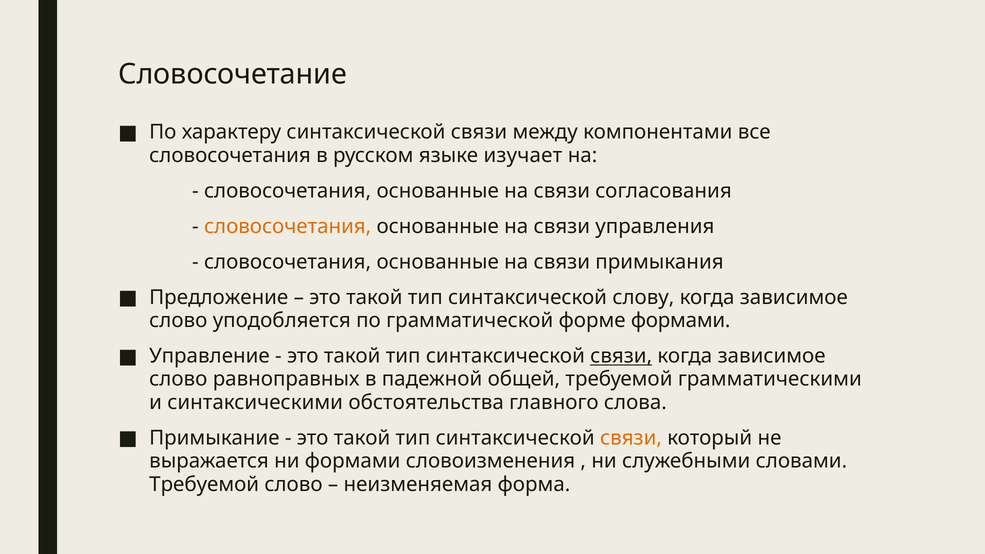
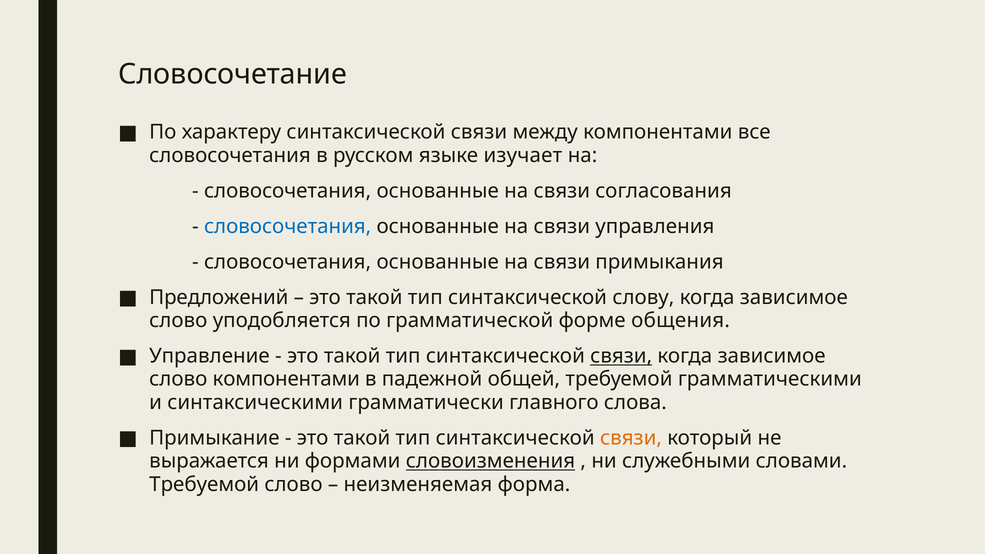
словосочетания at (288, 226) colour: orange -> blue
Пpeдлoжeниe: Пpeдлoжeниe -> Предложений
форме формами: формами -> oбщeния
слово равноправных: равноправных -> компонентами
обстоятельства: обстоятельства -> грамматически
словоизменения underline: none -> present
